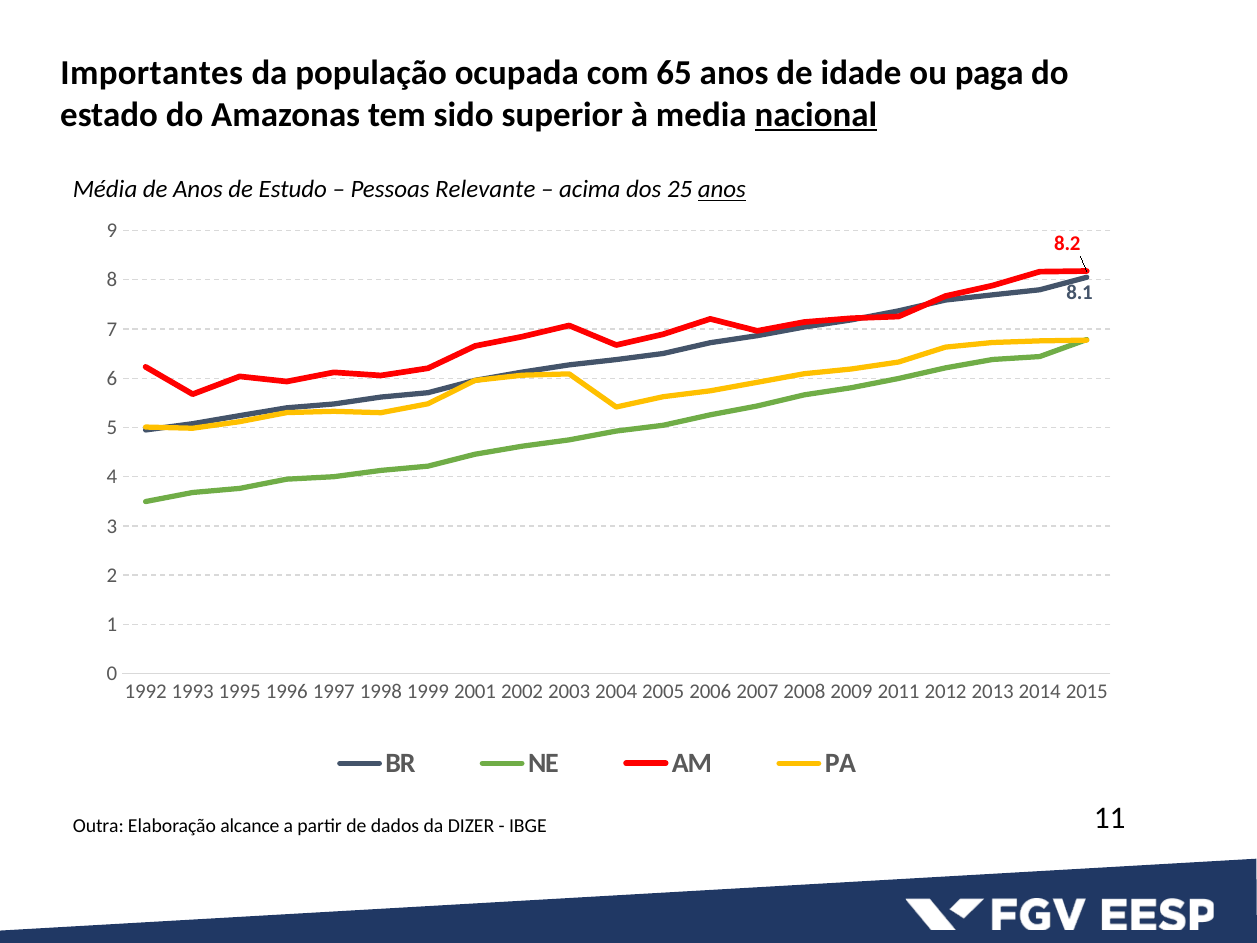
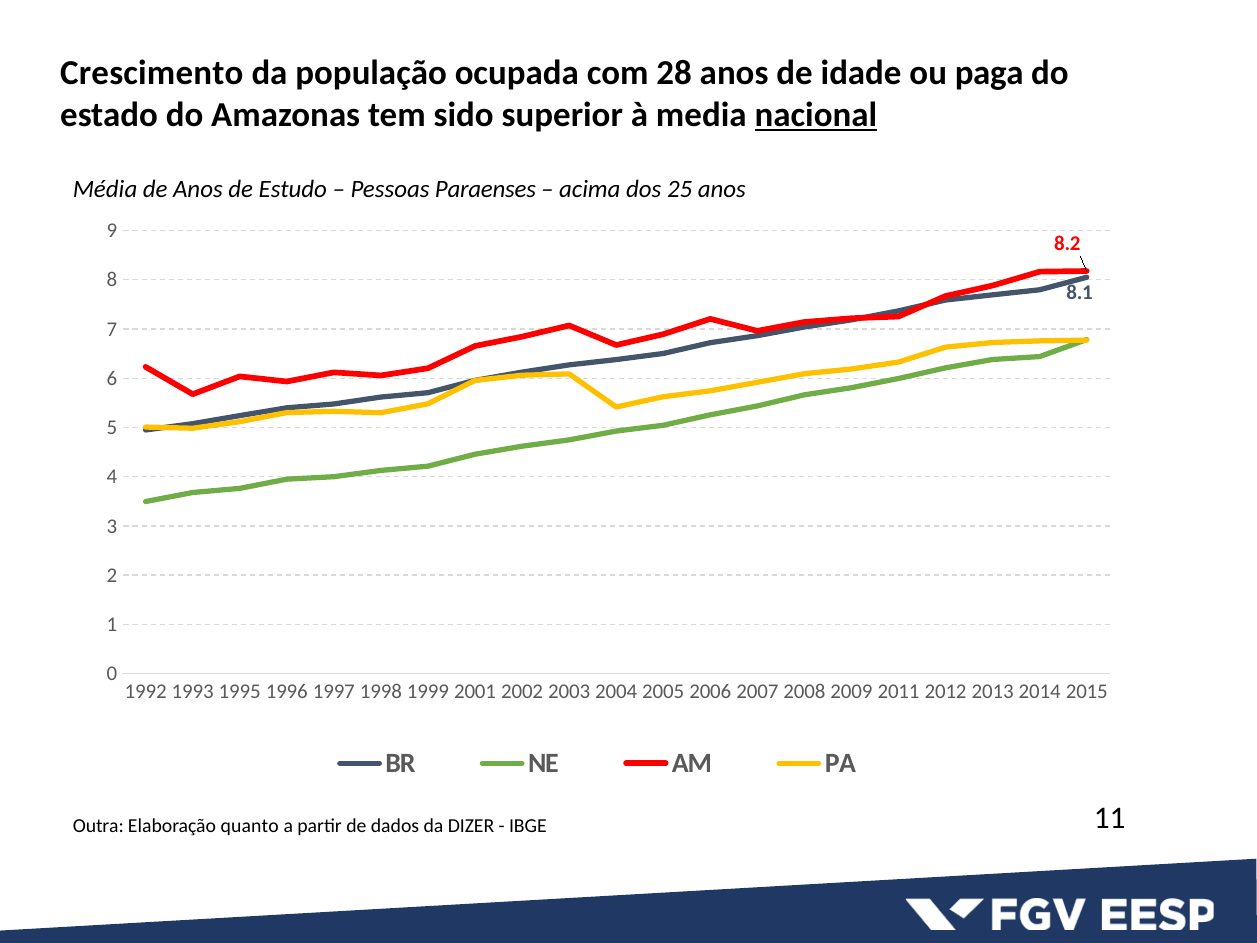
Importantes: Importantes -> Crescimento
65: 65 -> 28
Relevante: Relevante -> Paraenses
anos at (722, 190) underline: present -> none
alcance: alcance -> quanto
